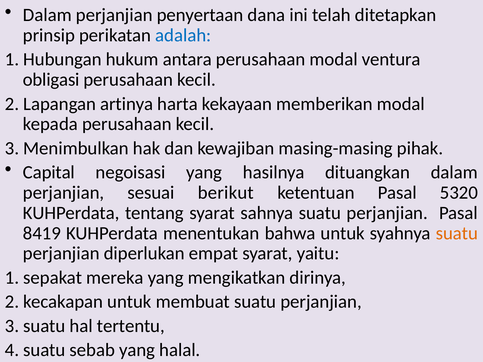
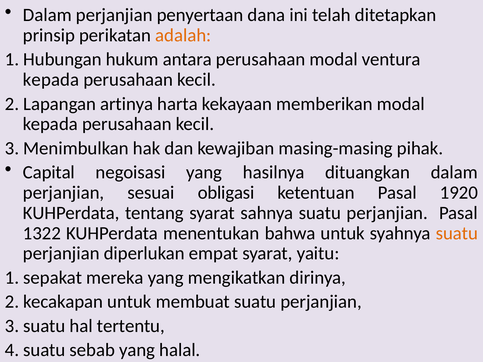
adalah colour: blue -> orange
obligasi at (51, 80): obligasi -> kepada
berikut: berikut -> obligasi
5320: 5320 -> 1920
8419: 8419 -> 1322
